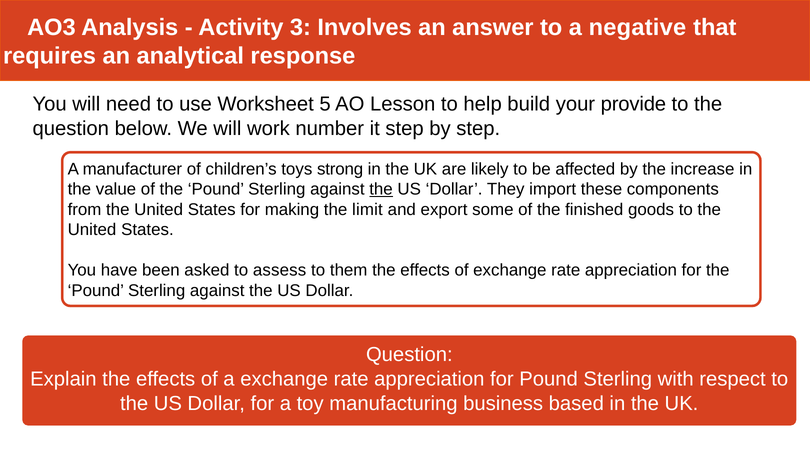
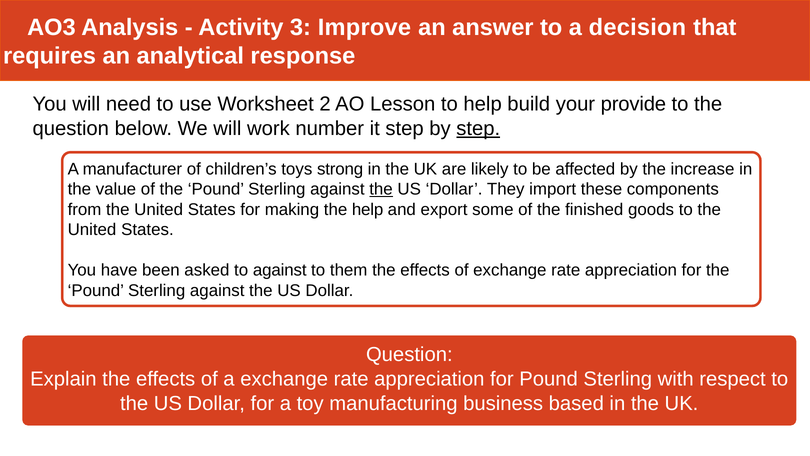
Involves: Involves -> Improve
negative: negative -> decision
5: 5 -> 2
step at (478, 128) underline: none -> present
the limit: limit -> help
to assess: assess -> against
